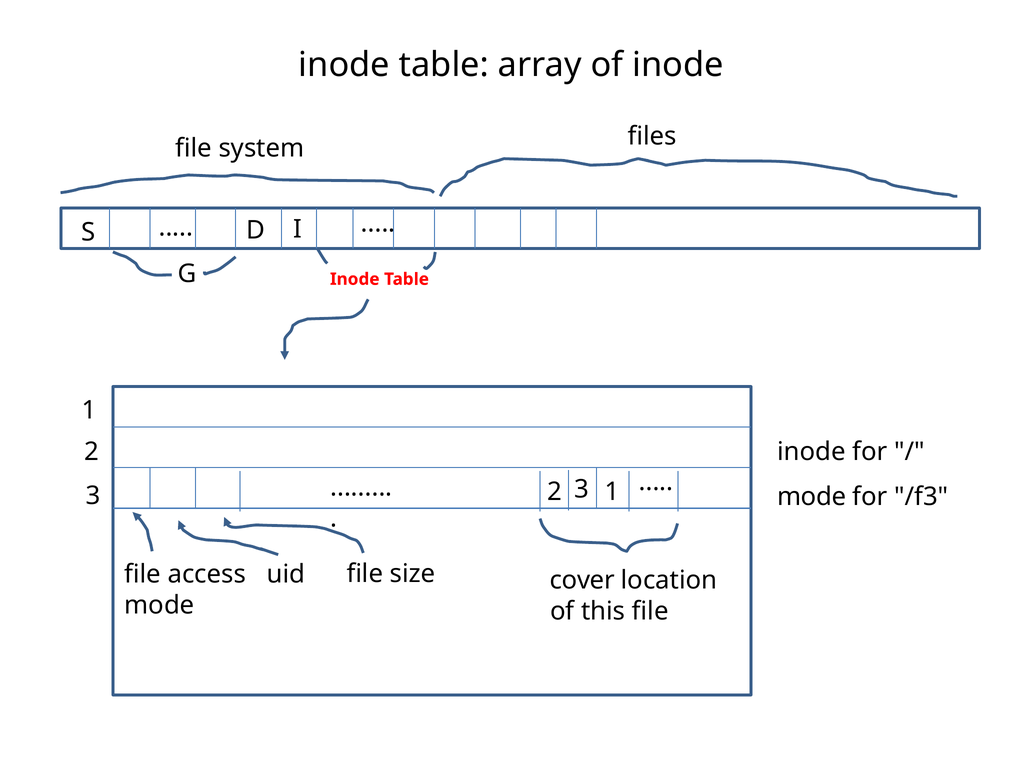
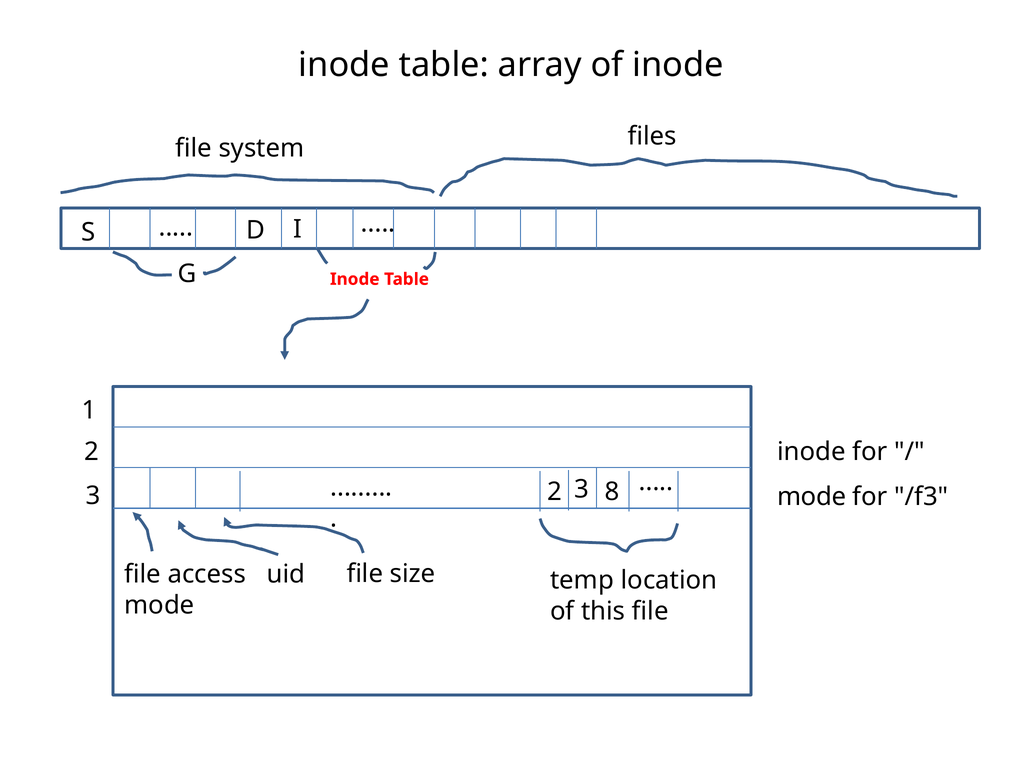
3 1: 1 -> 8
cover: cover -> temp
